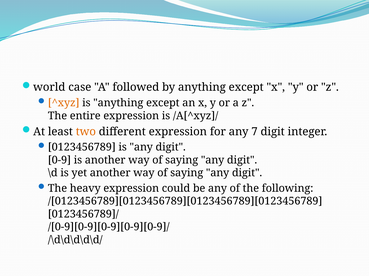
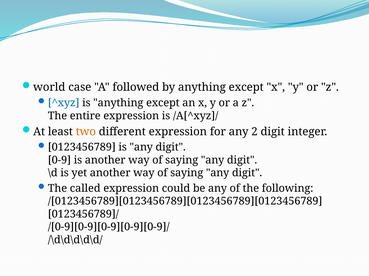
^xyz colour: orange -> blue
7: 7 -> 2
heavy: heavy -> called
